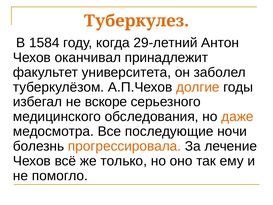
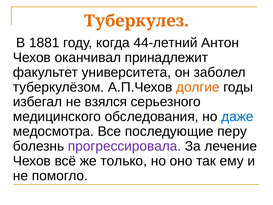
1584: 1584 -> 1881
29-летний: 29-летний -> 44-летний
вскоре: вскоре -> взялся
даже colour: orange -> blue
ночи: ночи -> перу
прогрессировала colour: orange -> purple
